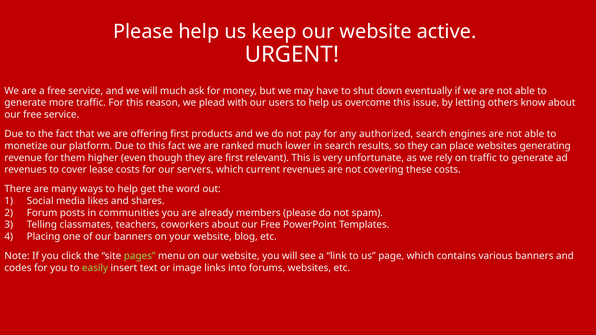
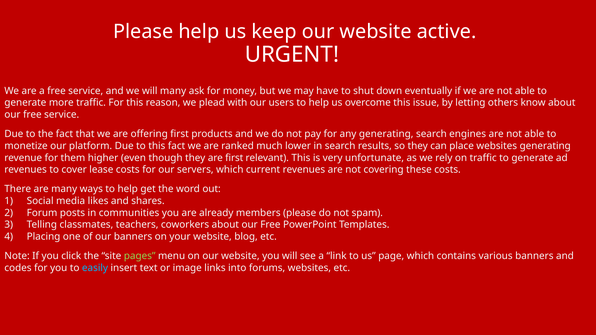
will much: much -> many
any authorized: authorized -> generating
easily colour: light green -> light blue
